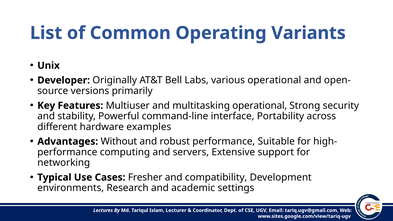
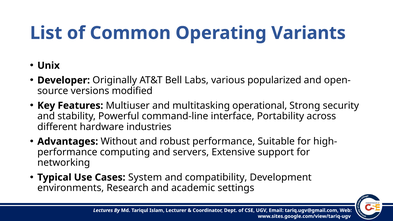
various operational: operational -> popularized
primarily: primarily -> modified
examples: examples -> industries
Fresher: Fresher -> System
